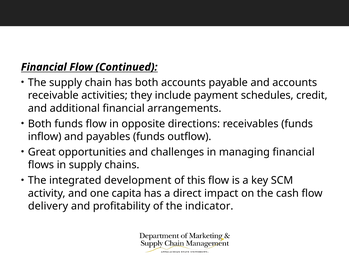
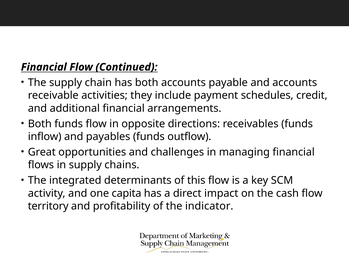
development: development -> determinants
delivery: delivery -> territory
